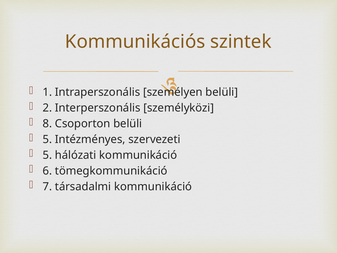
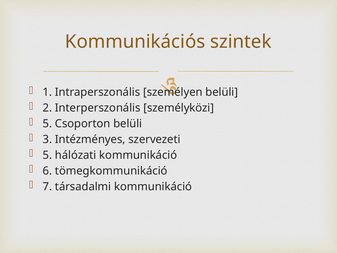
8 at (47, 124): 8 -> 5
5 at (47, 139): 5 -> 3
